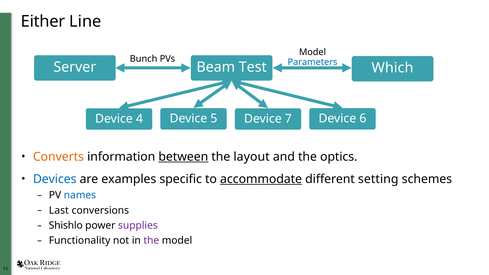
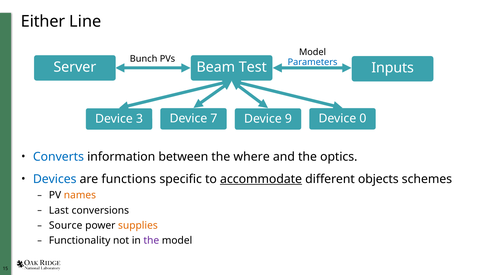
Which: Which -> Inputs
5: 5 -> 7
6: 6 -> 0
4: 4 -> 3
7: 7 -> 9
Converts colour: orange -> blue
between underline: present -> none
layout: layout -> where
examples: examples -> functions
setting: setting -> objects
names colour: blue -> orange
Shishlo: Shishlo -> Source
supplies colour: purple -> orange
